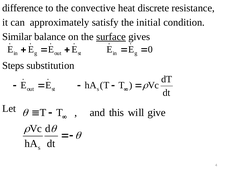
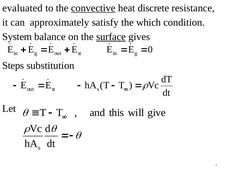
difference: difference -> evaluated
convective underline: none -> present
initial: initial -> which
Similar: Similar -> System
